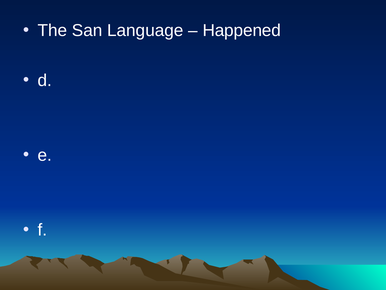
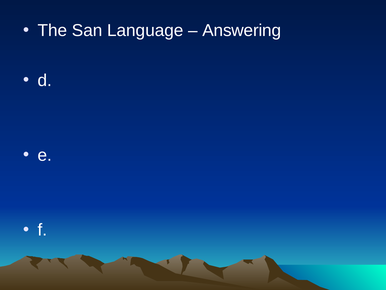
Happened: Happened -> Answering
